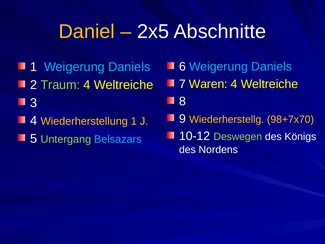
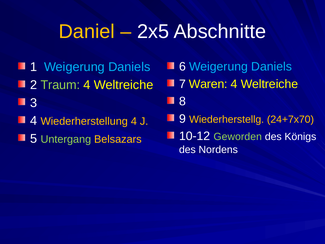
98+7x70: 98+7x70 -> 24+7x70
Wiederherstellung 1: 1 -> 4
Deswegen: Deswegen -> Geworden
Belsazars colour: light blue -> yellow
